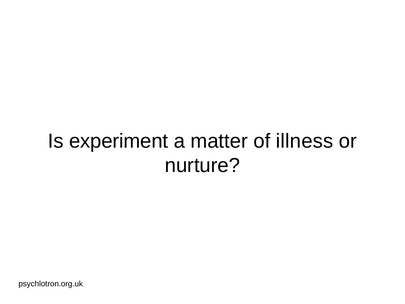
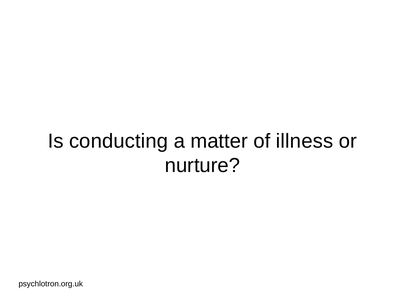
experiment: experiment -> conducting
